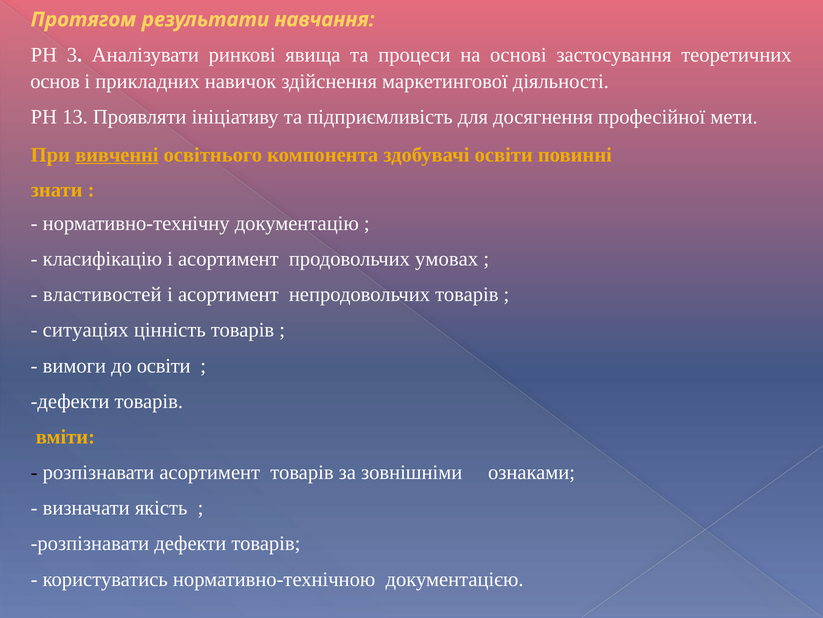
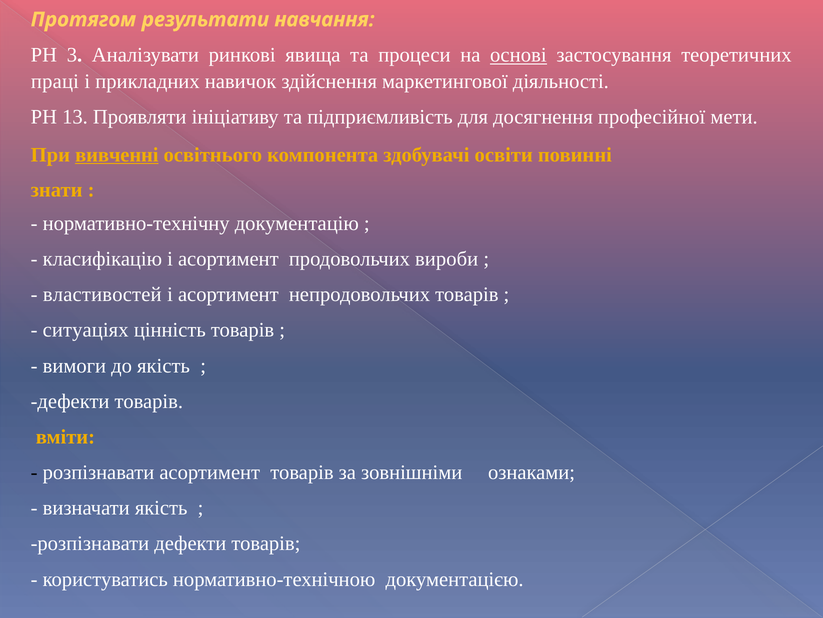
основі underline: none -> present
основ: основ -> праці
умовах: умовах -> вироби
до освіти: освіти -> якість
